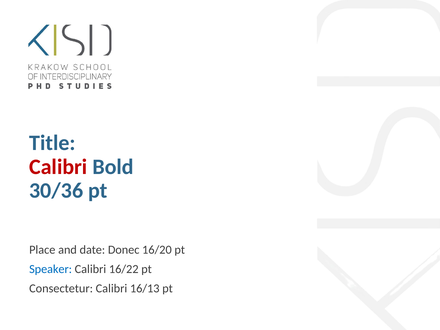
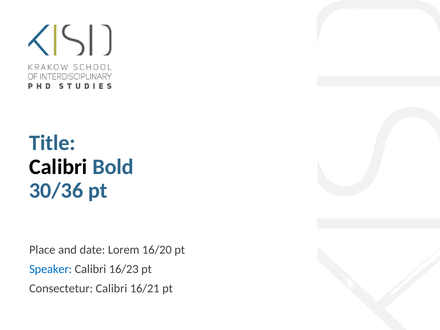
Calibri at (58, 167) colour: red -> black
Donec: Donec -> Lorem
16/22: 16/22 -> 16/23
16/13: 16/13 -> 16/21
